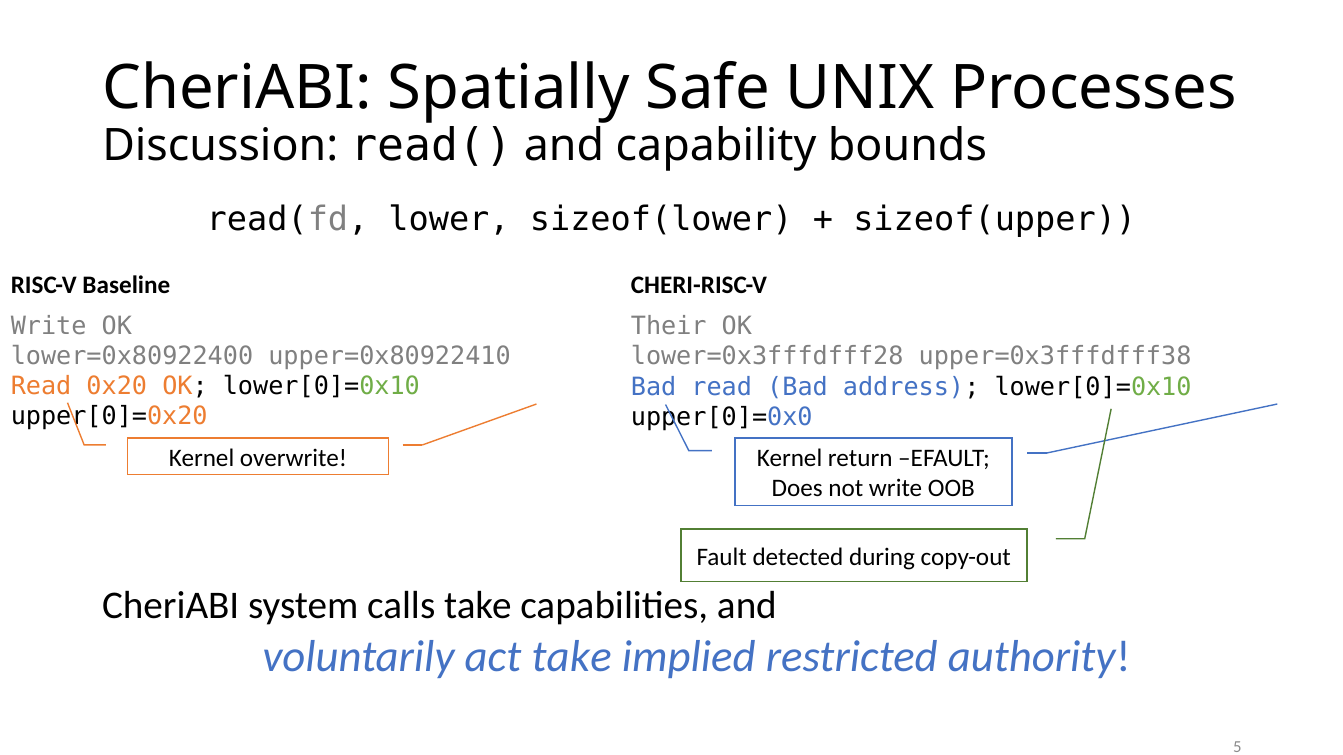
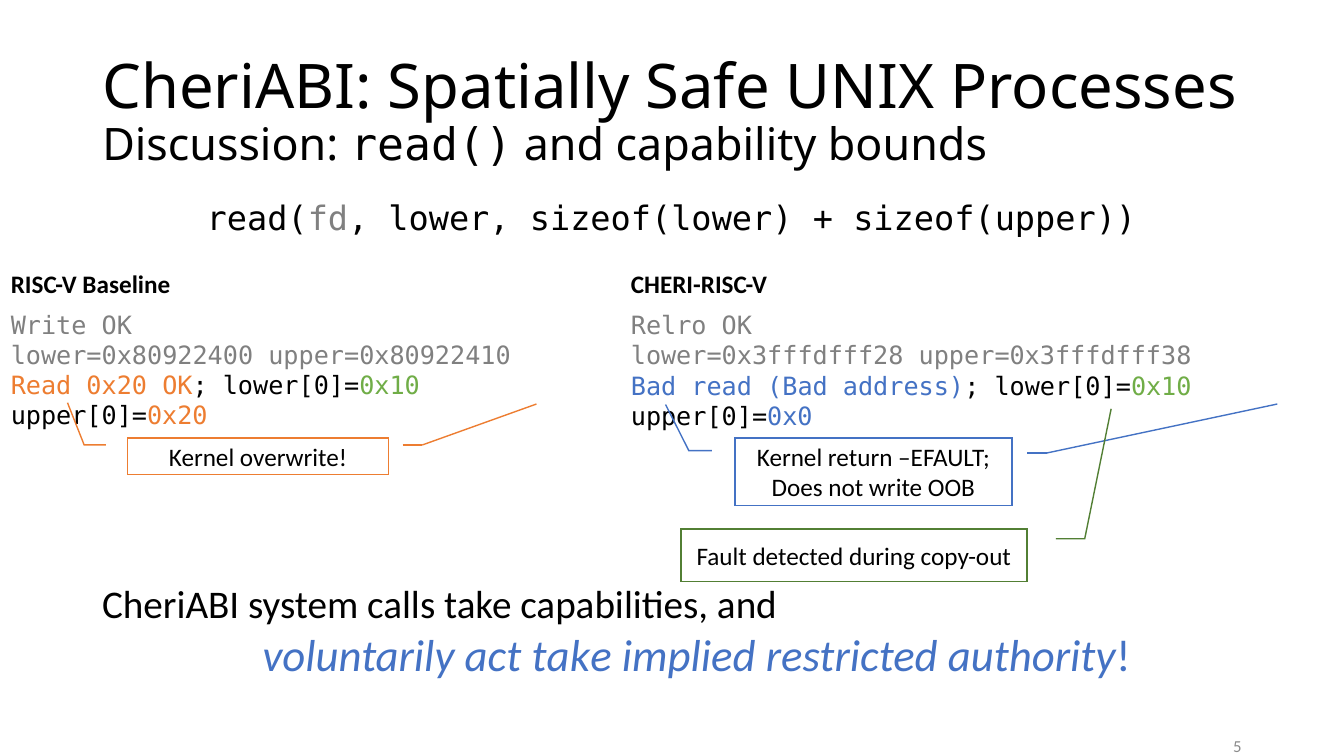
Their: Their -> Relro
